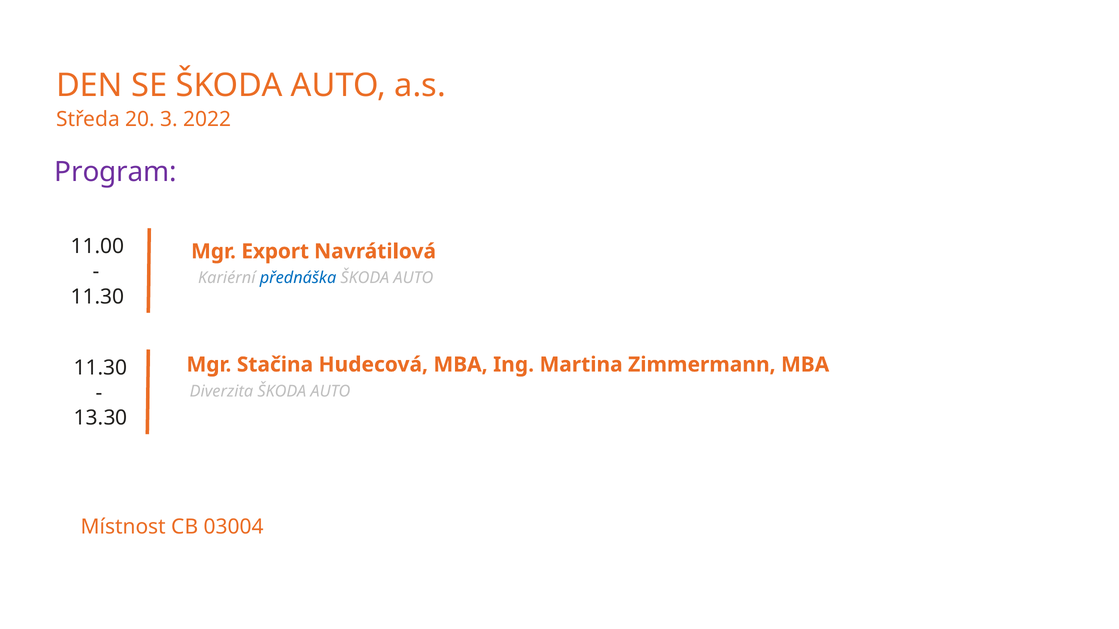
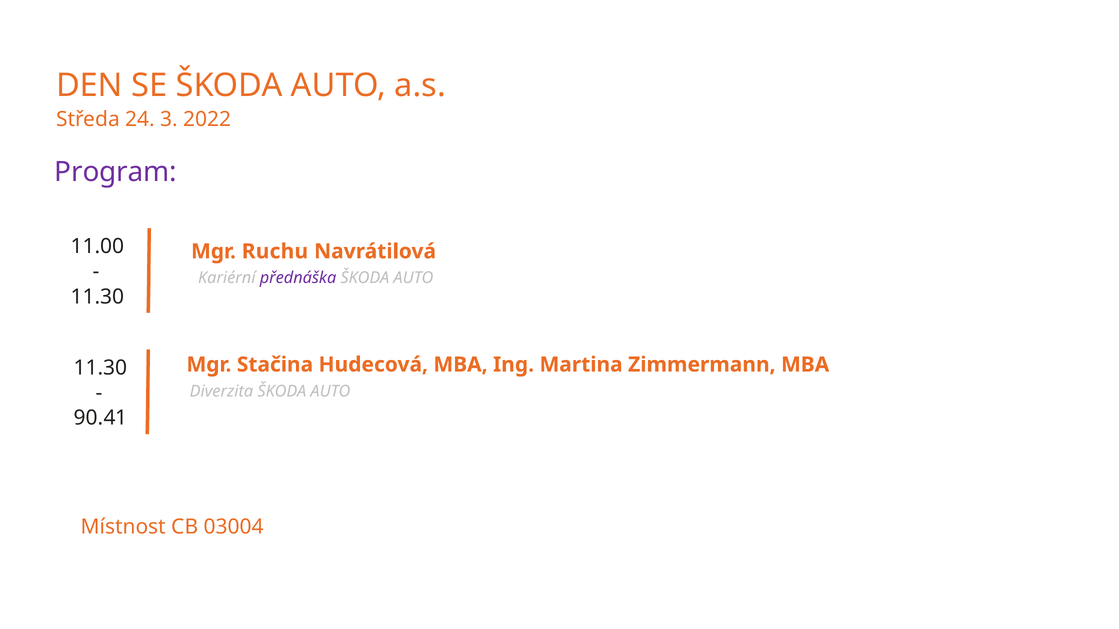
20: 20 -> 24
Export: Export -> Ruchu
přednáška colour: blue -> purple
13.30: 13.30 -> 90.41
